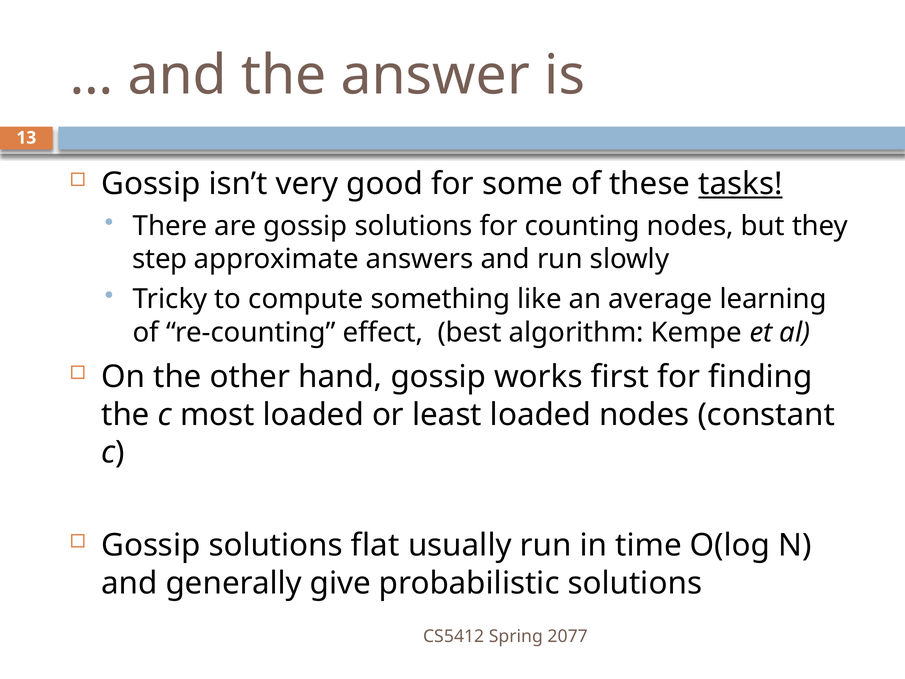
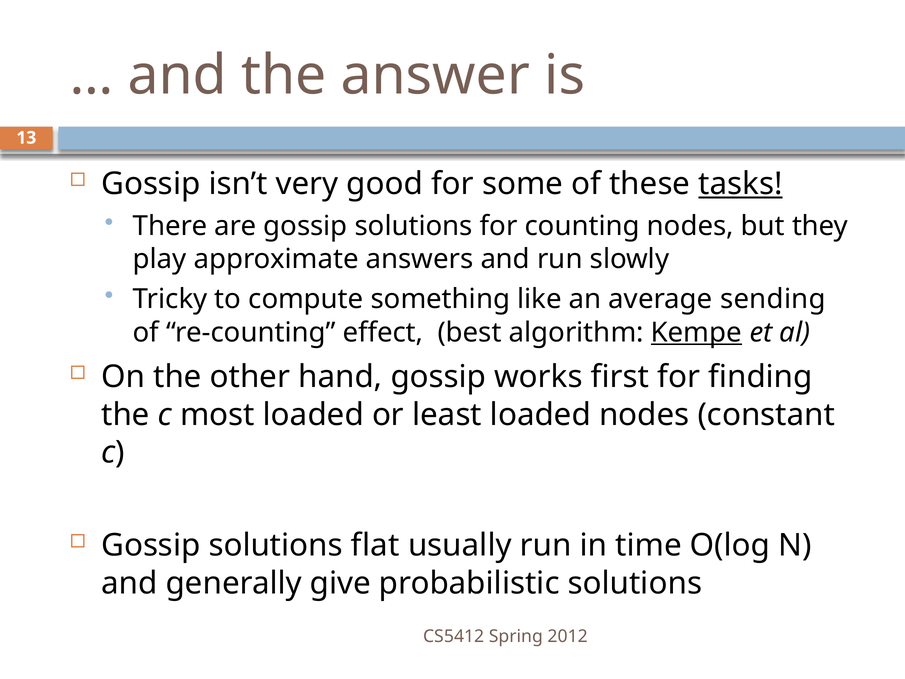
step: step -> play
learning: learning -> sending
Kempe underline: none -> present
2077: 2077 -> 2012
